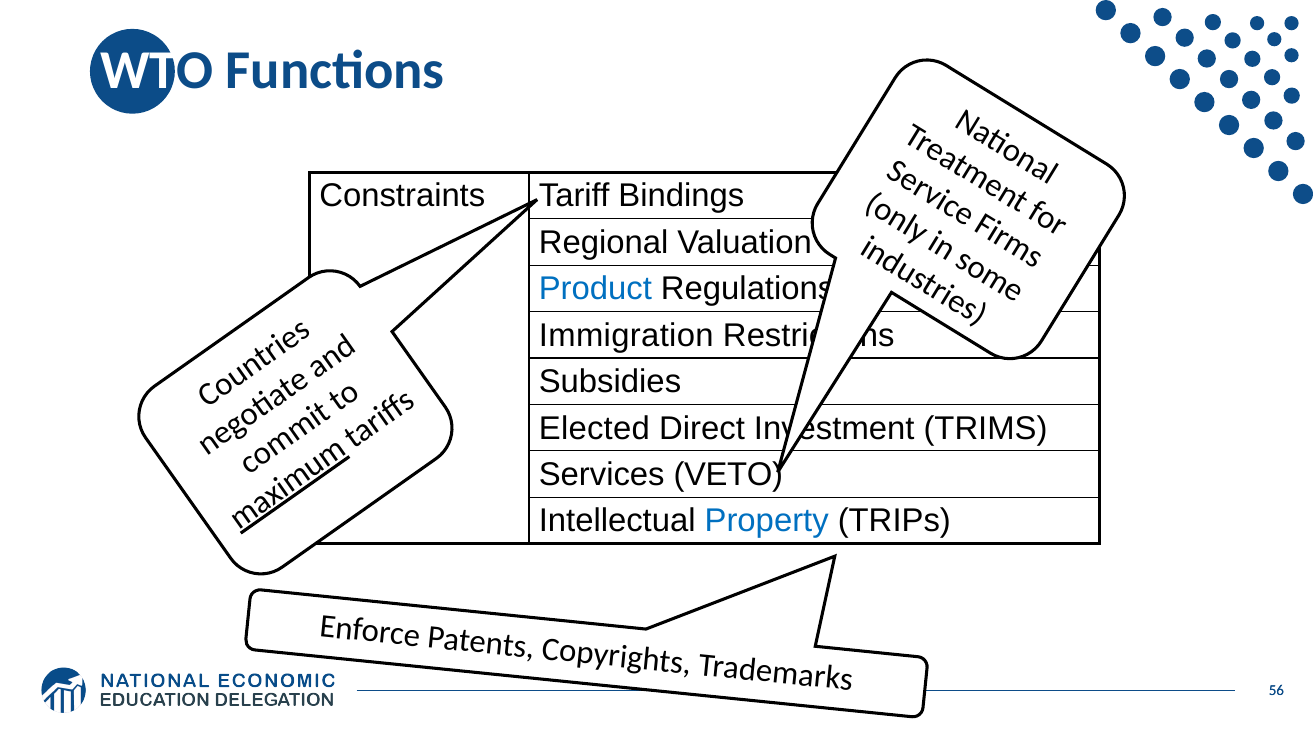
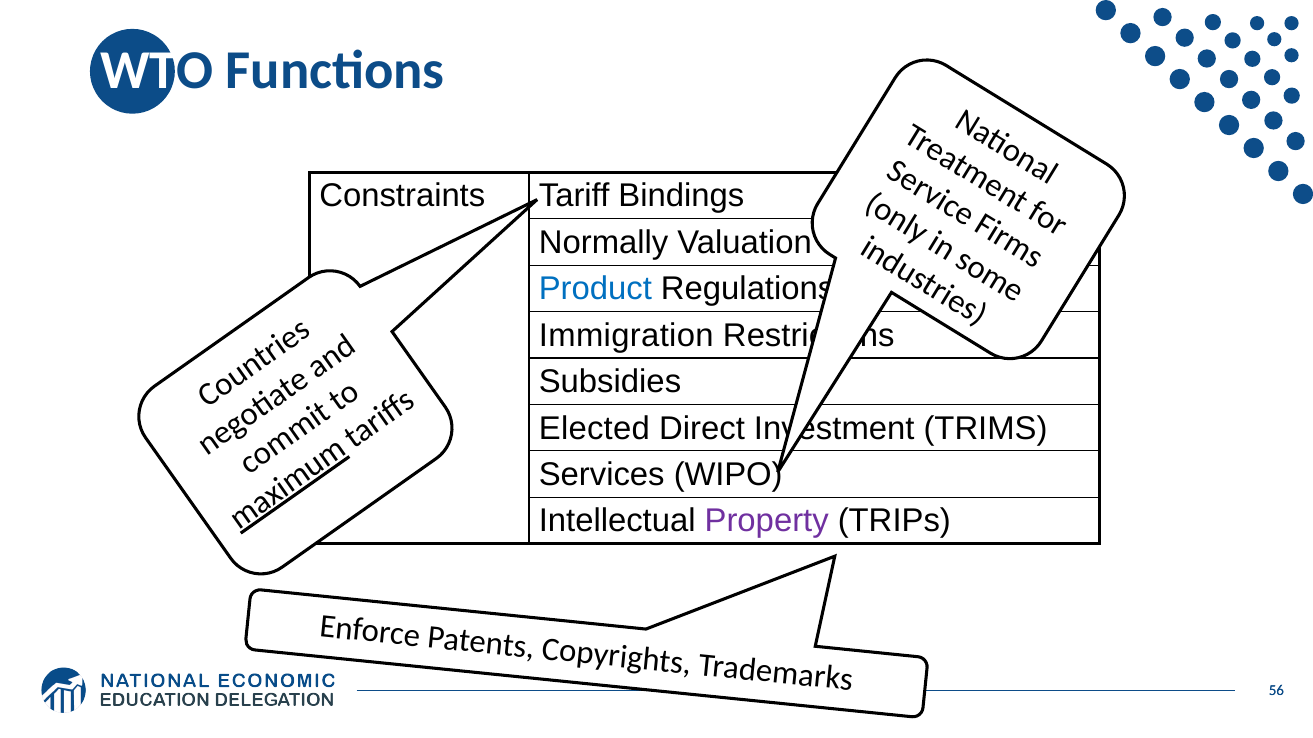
Regional: Regional -> Normally
VETO: VETO -> WIPO
Property colour: blue -> purple
